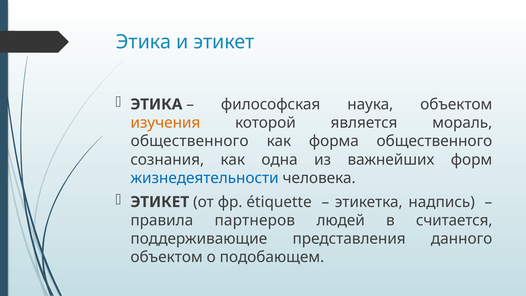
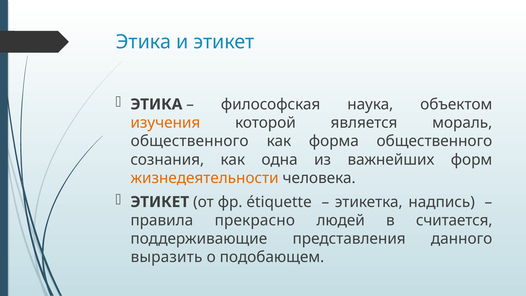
жизнедеятельности colour: blue -> orange
партнеров: партнеров -> прекрасно
объектом at (167, 257): объектом -> выразить
